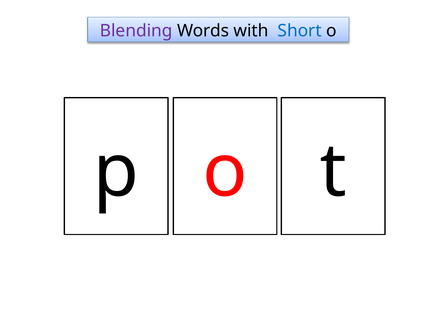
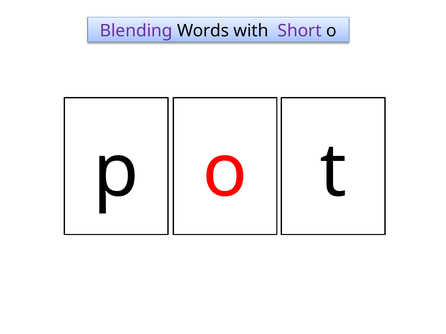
Short colour: blue -> purple
